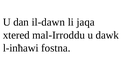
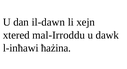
jaqa: jaqa -> xejn
fostna: fostna -> ħażina
